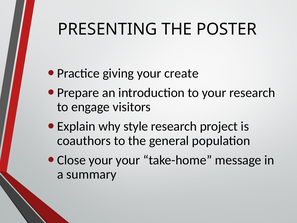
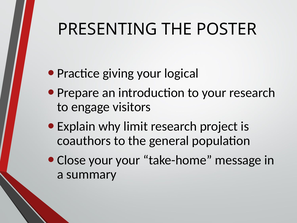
create: create -> logical
style: style -> limit
